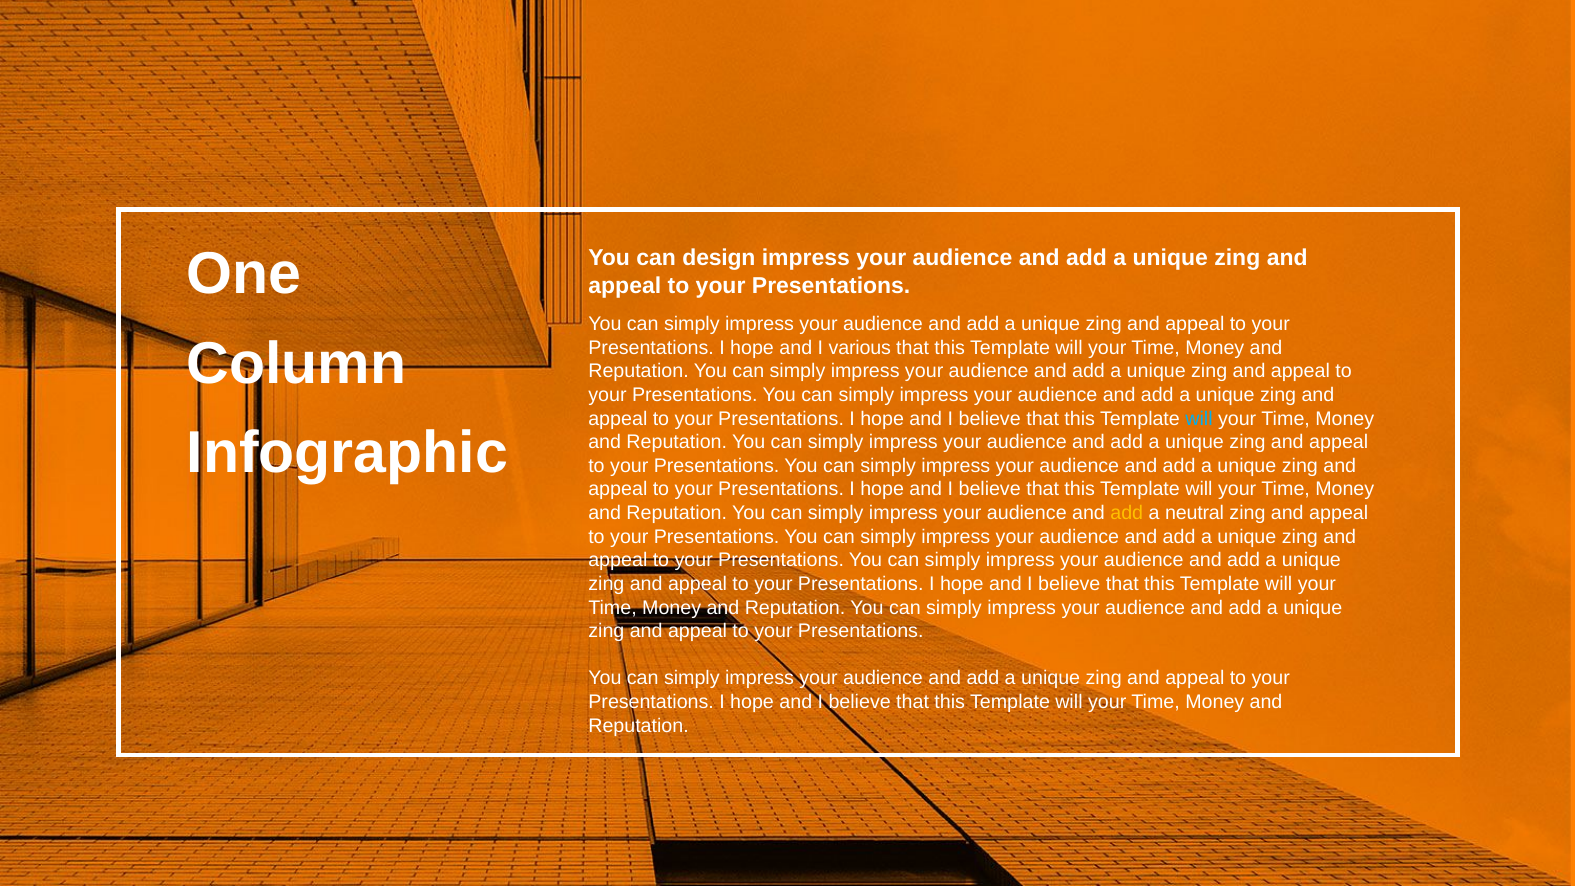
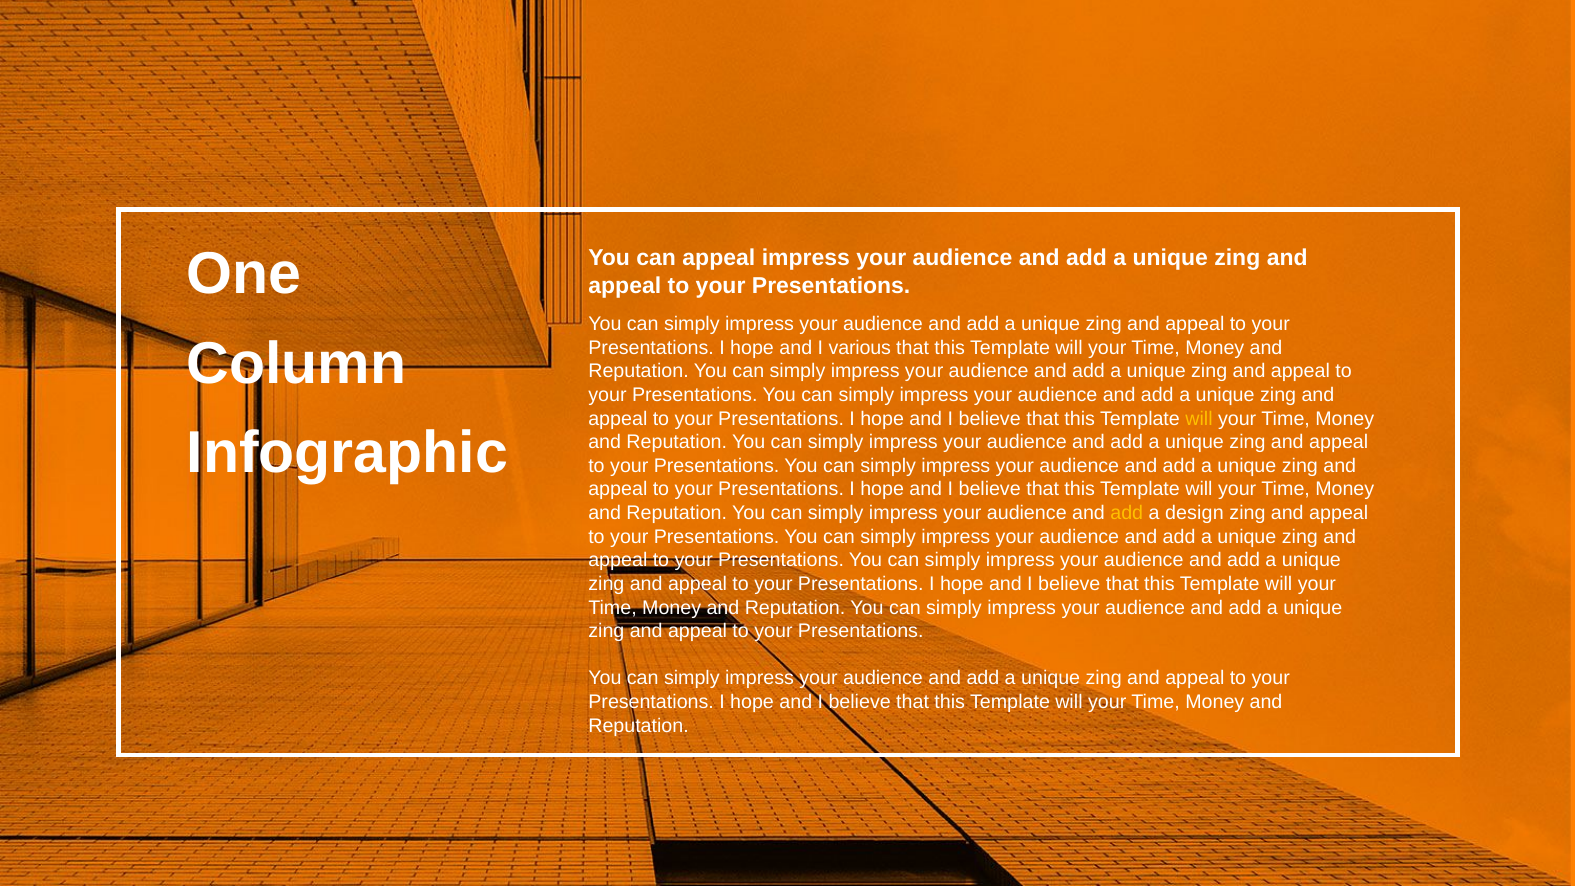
can design: design -> appeal
will at (1199, 418) colour: light blue -> yellow
neutral: neutral -> design
